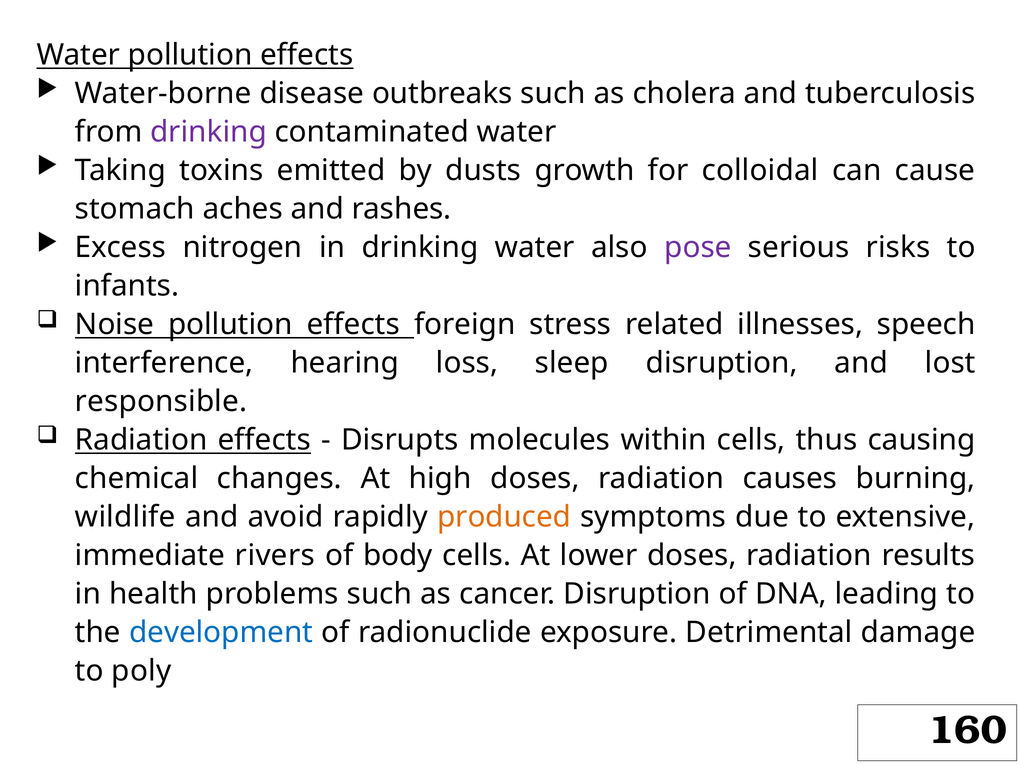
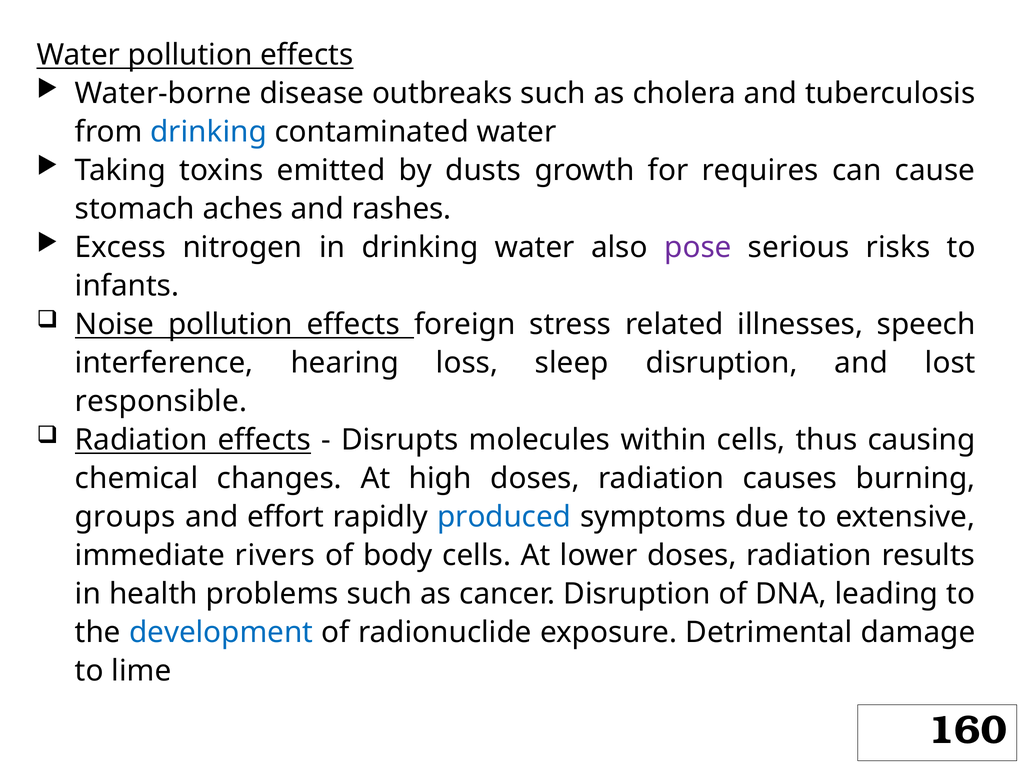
drinking at (209, 132) colour: purple -> blue
colloidal: colloidal -> requires
wildlife: wildlife -> groups
avoid: avoid -> effort
produced colour: orange -> blue
poly: poly -> lime
